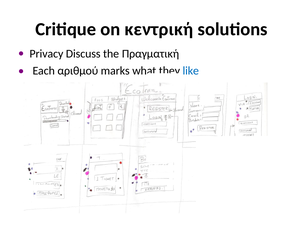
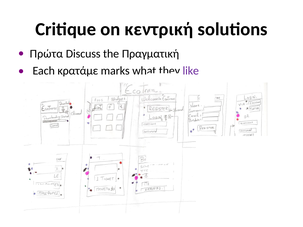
Privacy: Privacy -> Πρώτα
αριθμού: αριθμού -> κρατάμε
like colour: blue -> purple
